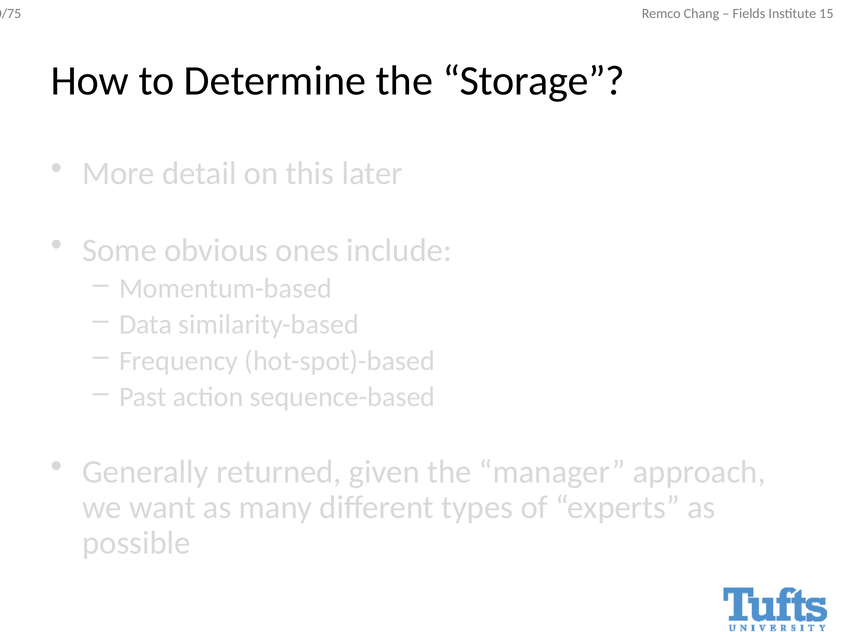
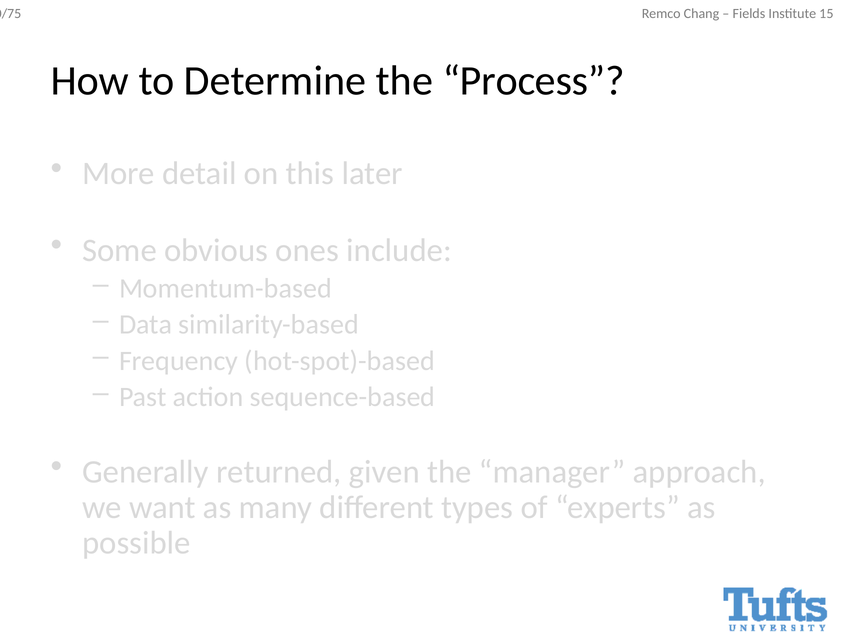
Storage: Storage -> Process
